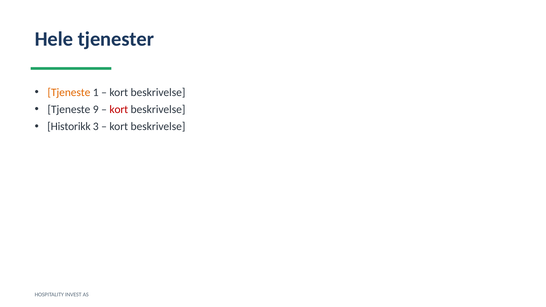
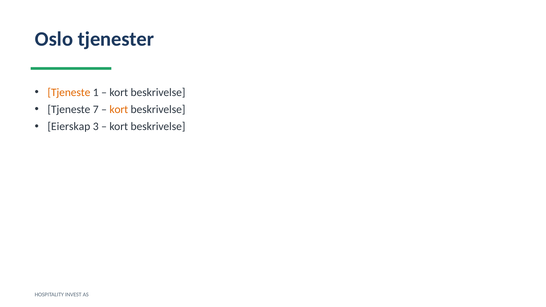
Hele: Hele -> Oslo
9: 9 -> 7
kort at (119, 110) colour: red -> orange
Historikk: Historikk -> Eierskap
